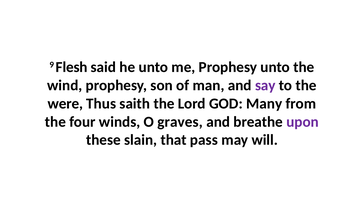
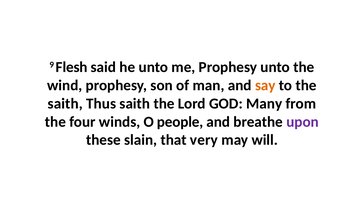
say colour: purple -> orange
were at (65, 103): were -> saith
graves: graves -> people
pass: pass -> very
